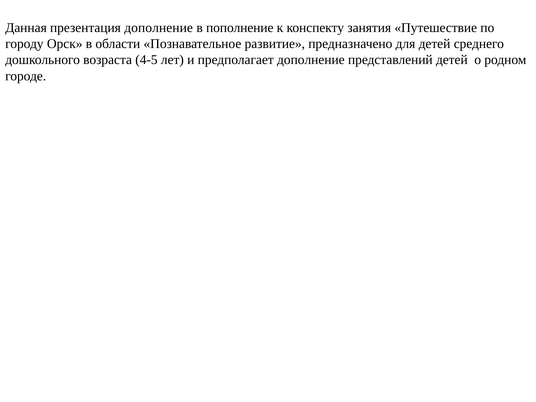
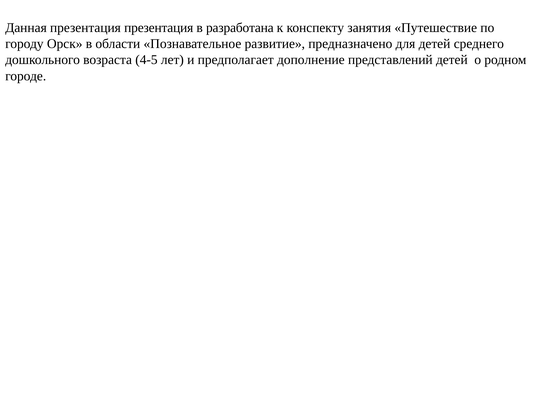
презентация дополнение: дополнение -> презентация
пополнение: пополнение -> разработана
